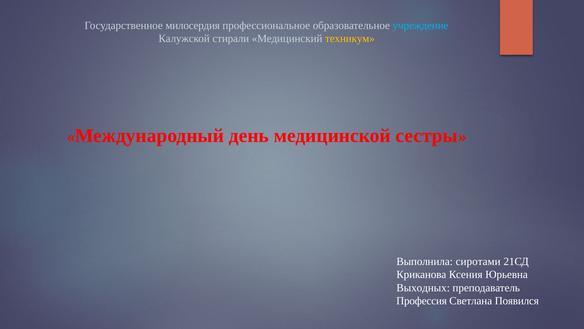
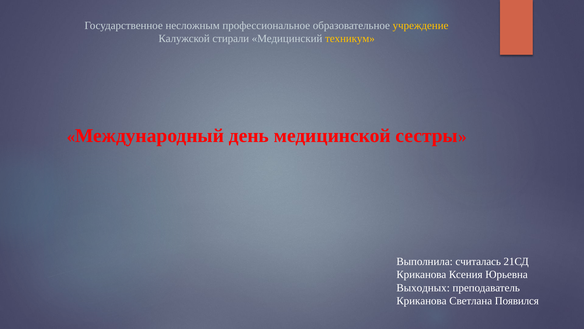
милосердия: милосердия -> несложным
учреждение colour: light blue -> yellow
сиротами: сиротами -> считалась
Профессия at (422, 300): Профессия -> Криканова
